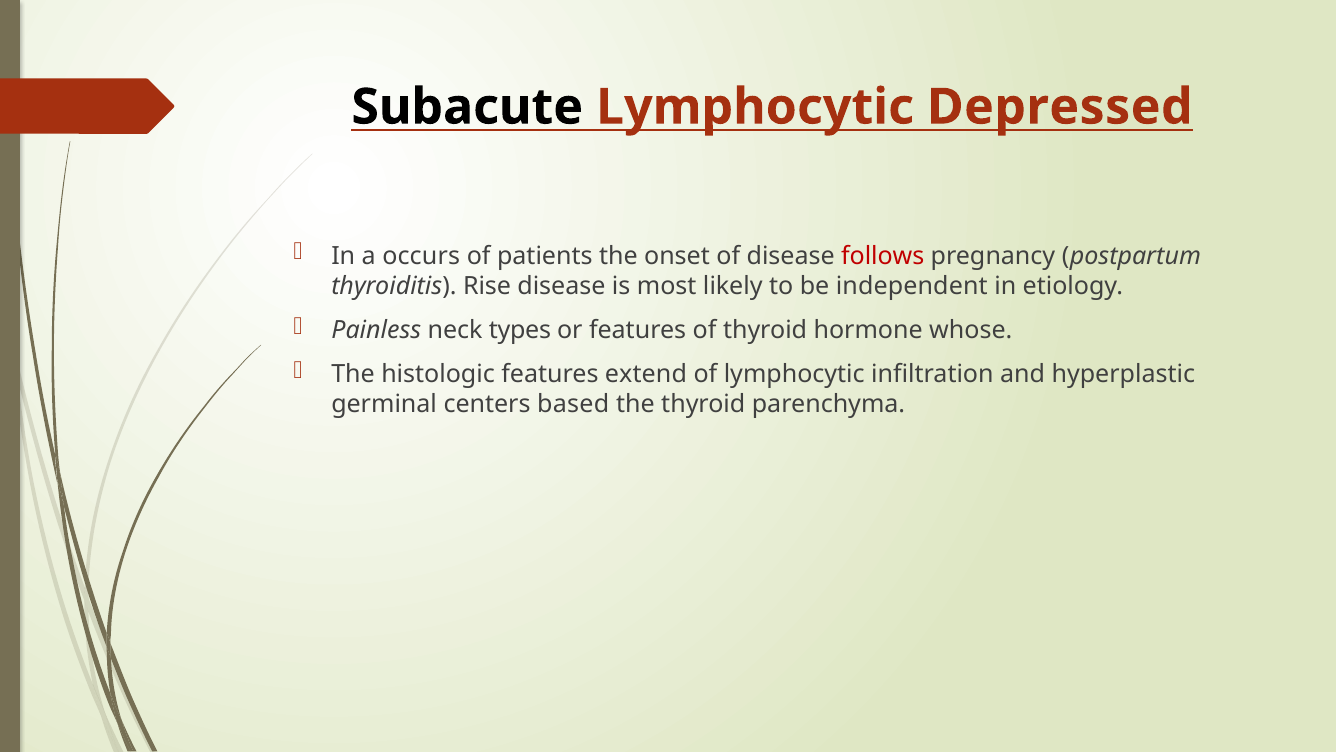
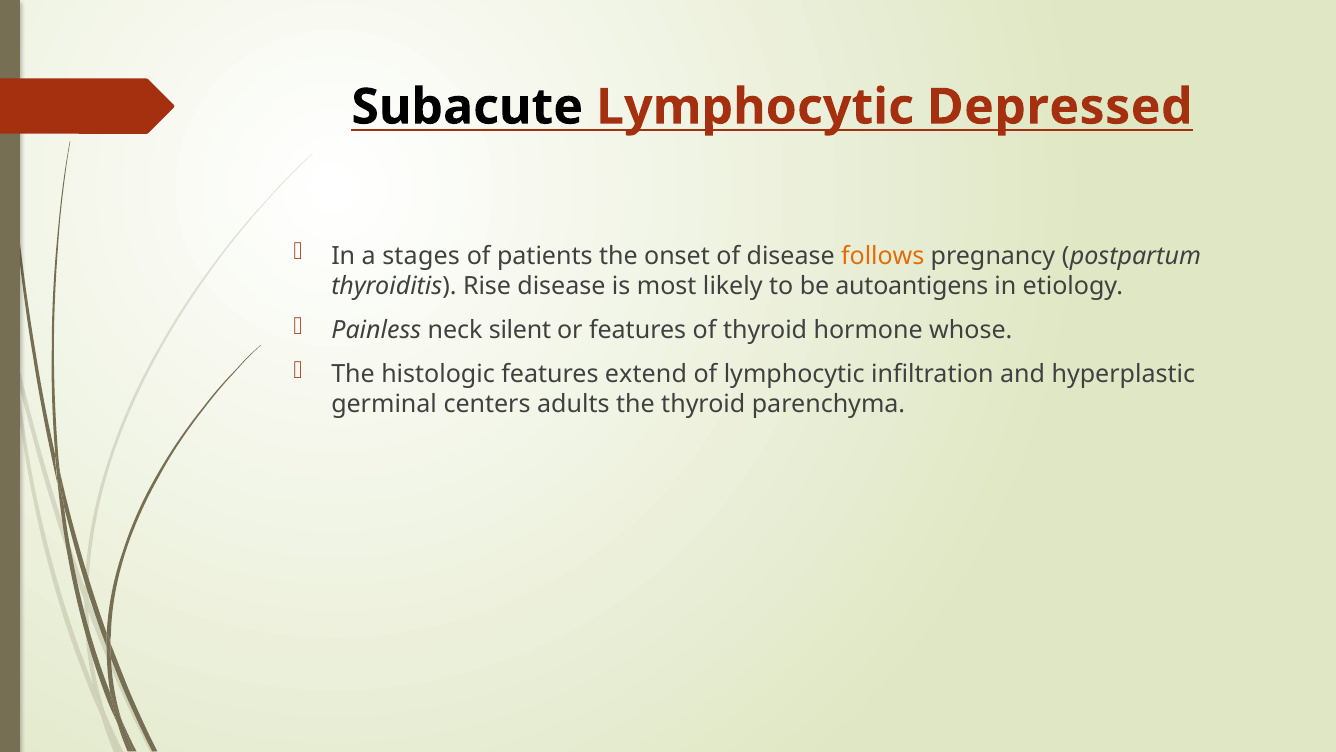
occurs: occurs -> stages
follows colour: red -> orange
independent: independent -> autoantigens
types: types -> silent
based: based -> adults
